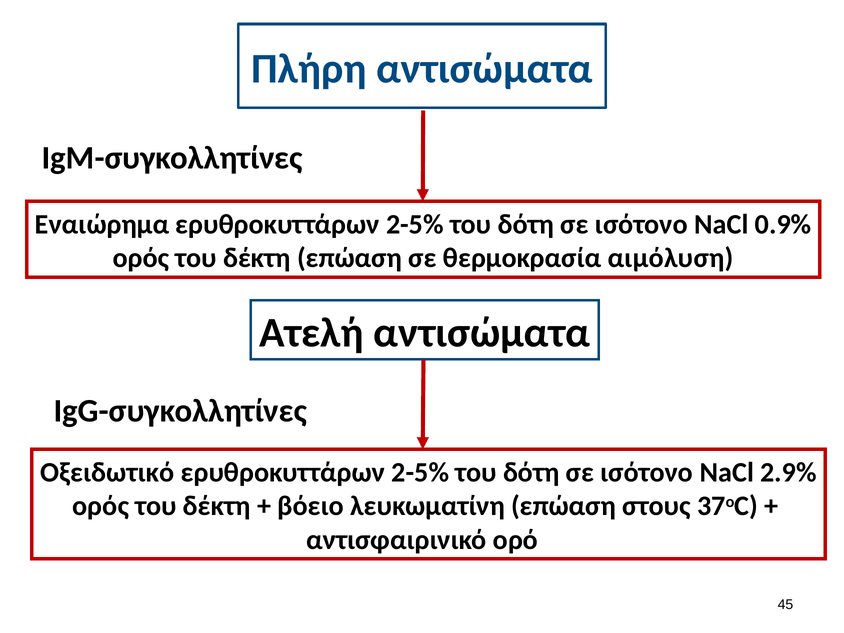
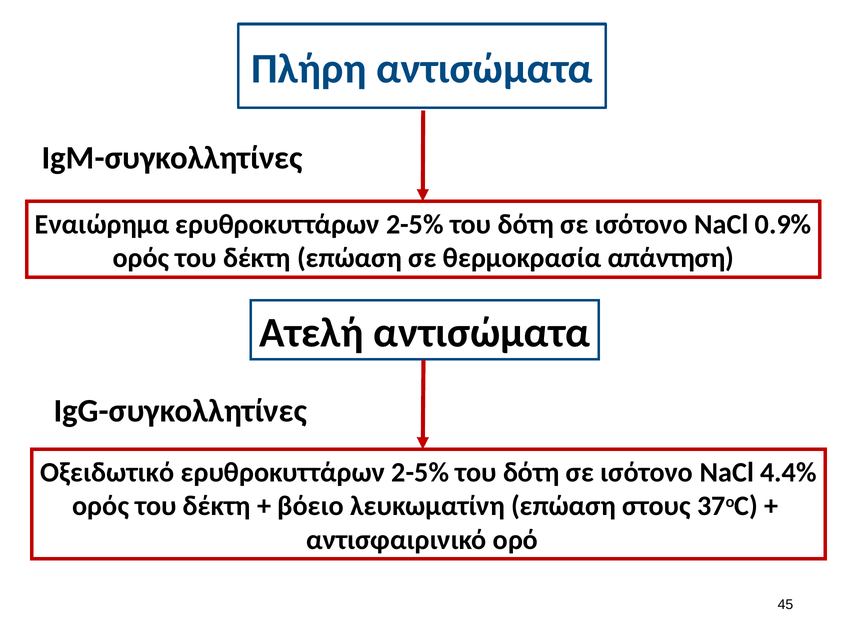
αιμόλυση: αιμόλυση -> απάντηση
2.9%: 2.9% -> 4.4%
